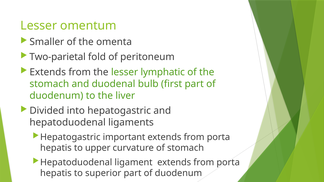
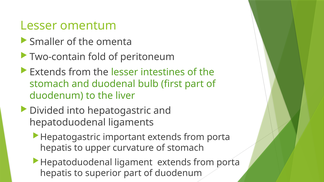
Two-parietal: Two-parietal -> Two-contain
lymphatic: lymphatic -> intestines
